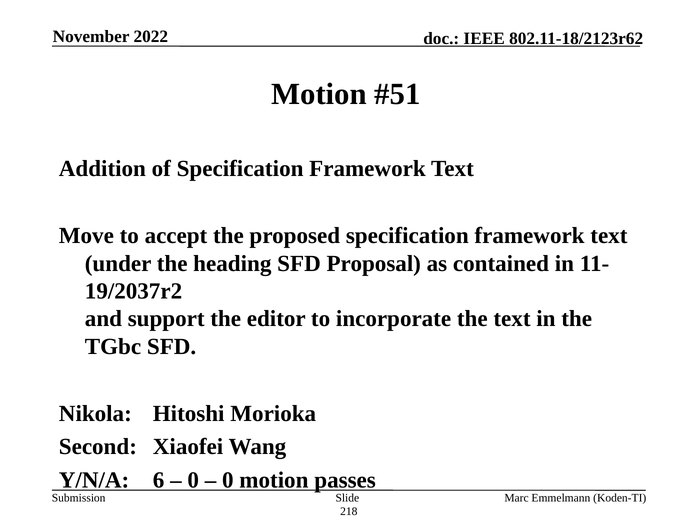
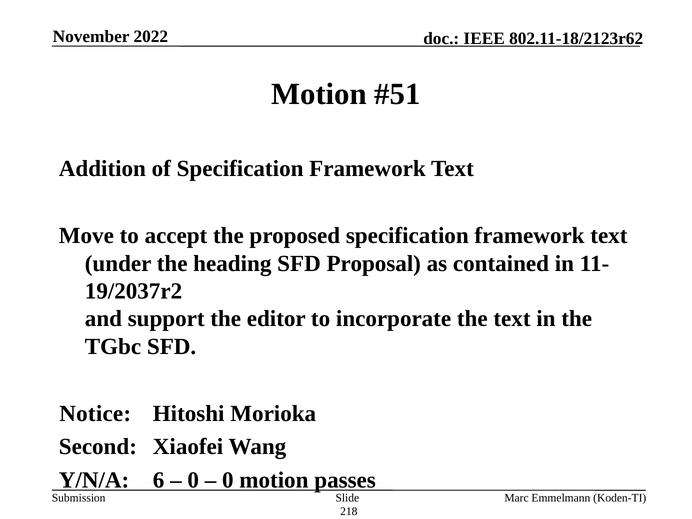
Nikola: Nikola -> Notice
